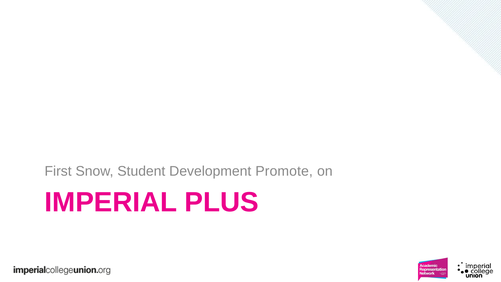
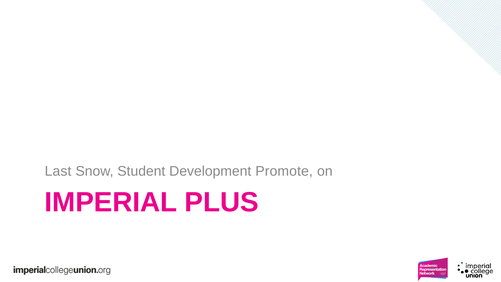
First: First -> Last
